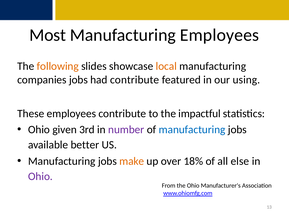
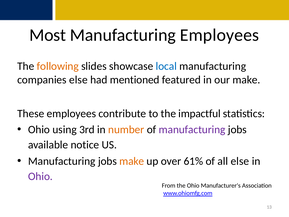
local colour: orange -> blue
companies jobs: jobs -> else
had contribute: contribute -> mentioned
our using: using -> make
given: given -> using
number colour: purple -> orange
manufacturing at (192, 130) colour: blue -> purple
better: better -> notice
18%: 18% -> 61%
